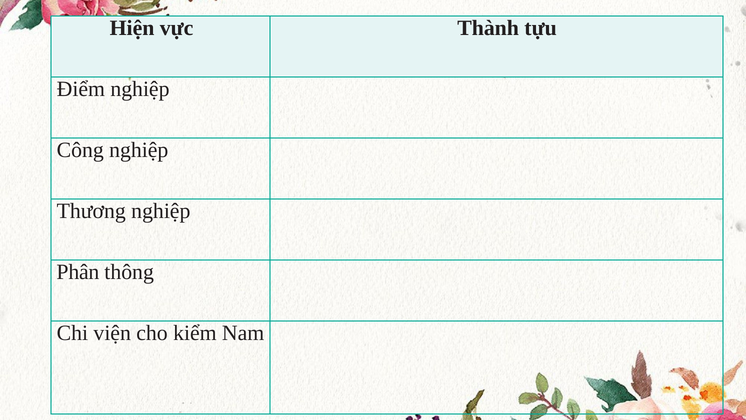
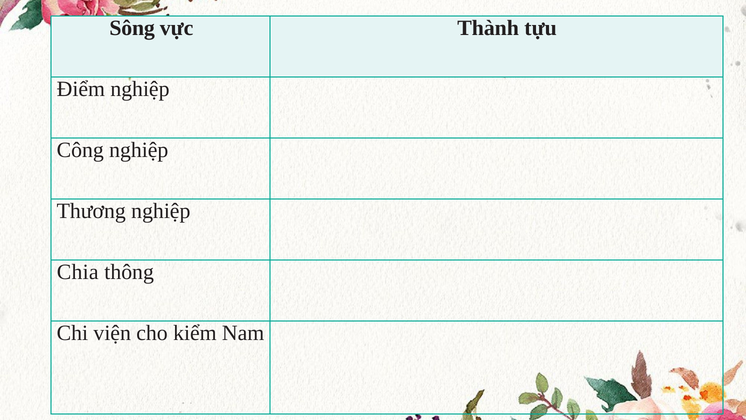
Hiện: Hiện -> Sông
Phân: Phân -> Chia
